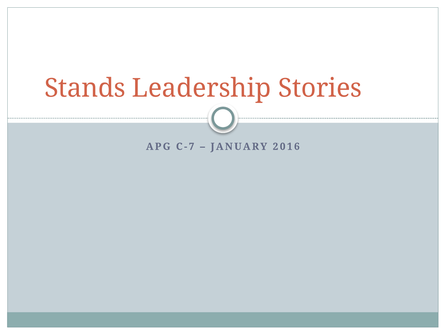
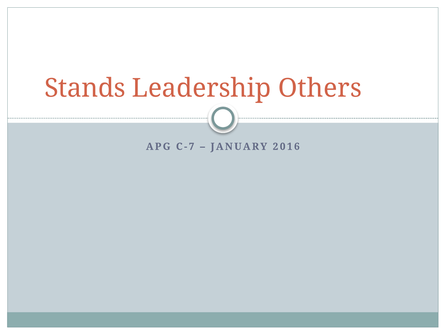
Stories: Stories -> Others
